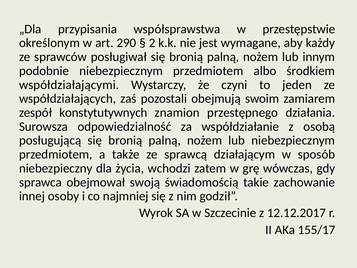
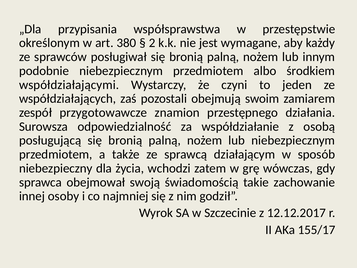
290: 290 -> 380
konstytutywnych: konstytutywnych -> przygotowawcze
